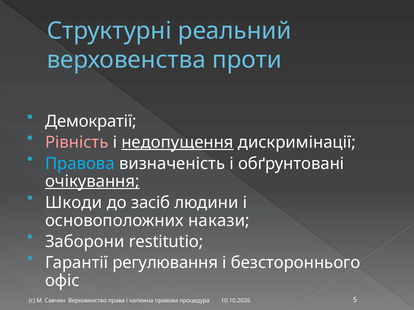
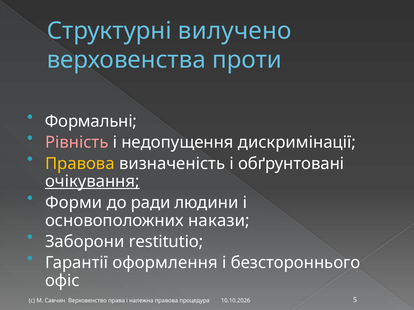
реальний: реальний -> вилучено
Демократії: Демократії -> Формальні
недопущення underline: present -> none
Правова at (80, 164) colour: light blue -> yellow
Шкоди: Шкоди -> Форми
засіб: засіб -> ради
регулювання: регулювання -> оформлення
